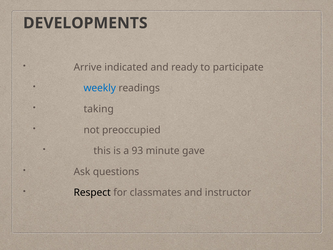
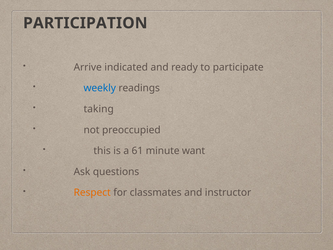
DEVELOPMENTS: DEVELOPMENTS -> PARTICIPATION
93: 93 -> 61
gave: gave -> want
Respect colour: black -> orange
